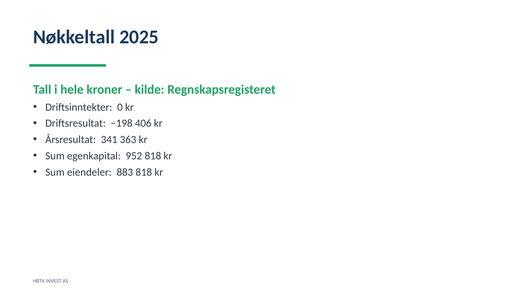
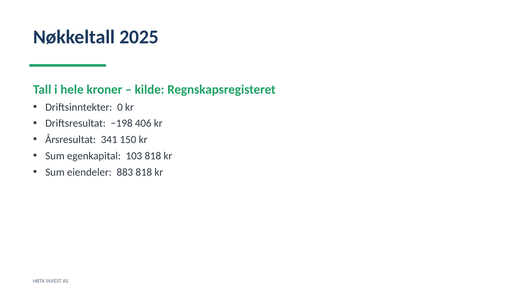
363: 363 -> 150
952: 952 -> 103
